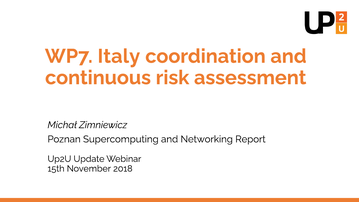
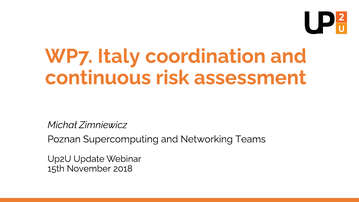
Report: Report -> Teams
